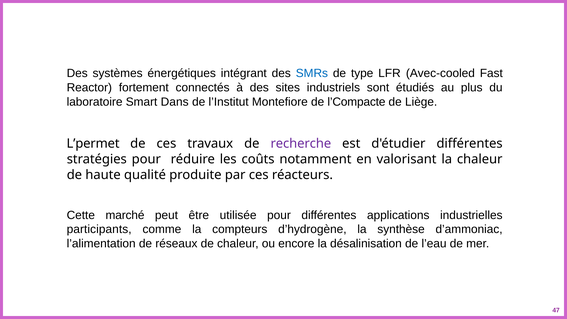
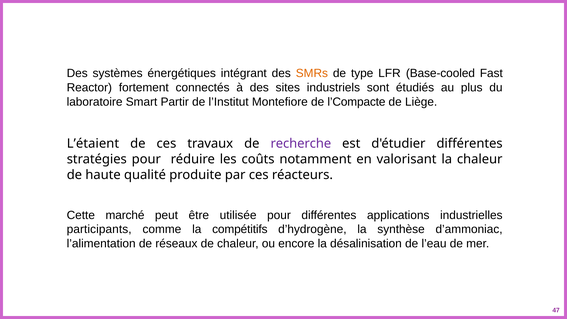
SMRs colour: blue -> orange
Avec-cooled: Avec-cooled -> Base-cooled
Dans: Dans -> Partir
L’permet: L’permet -> L’étaient
compteurs: compteurs -> compétitifs
